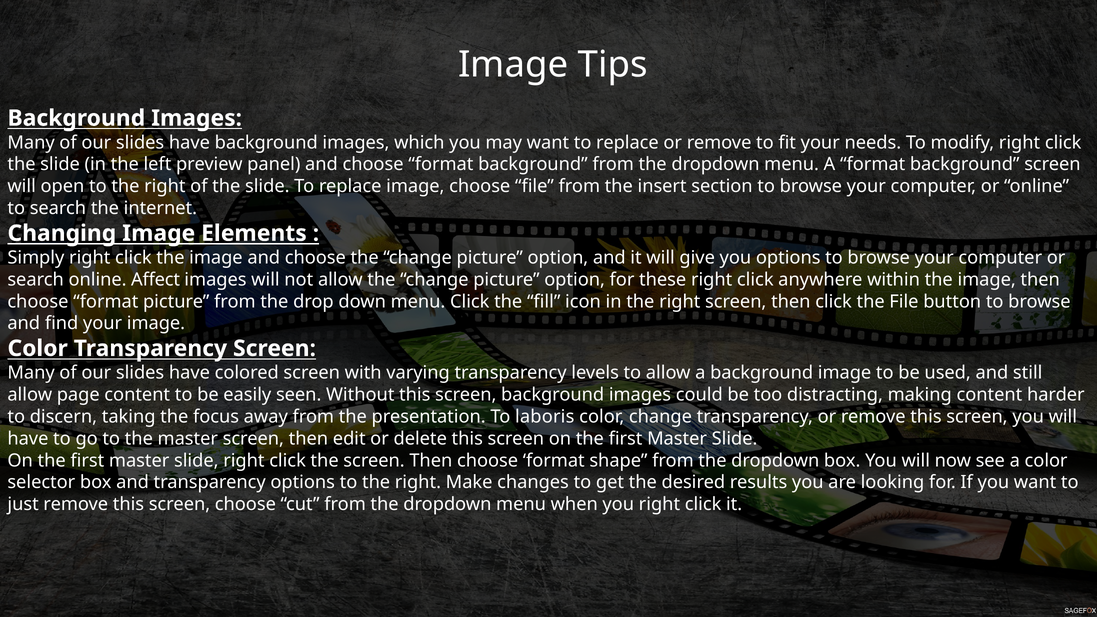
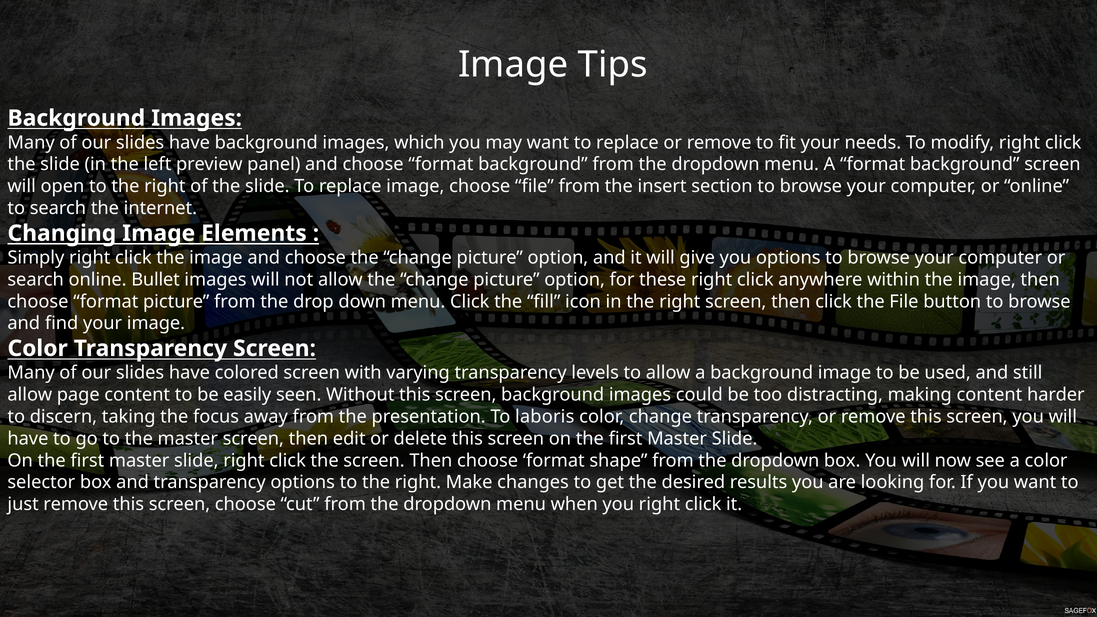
Affect: Affect -> Bullet
